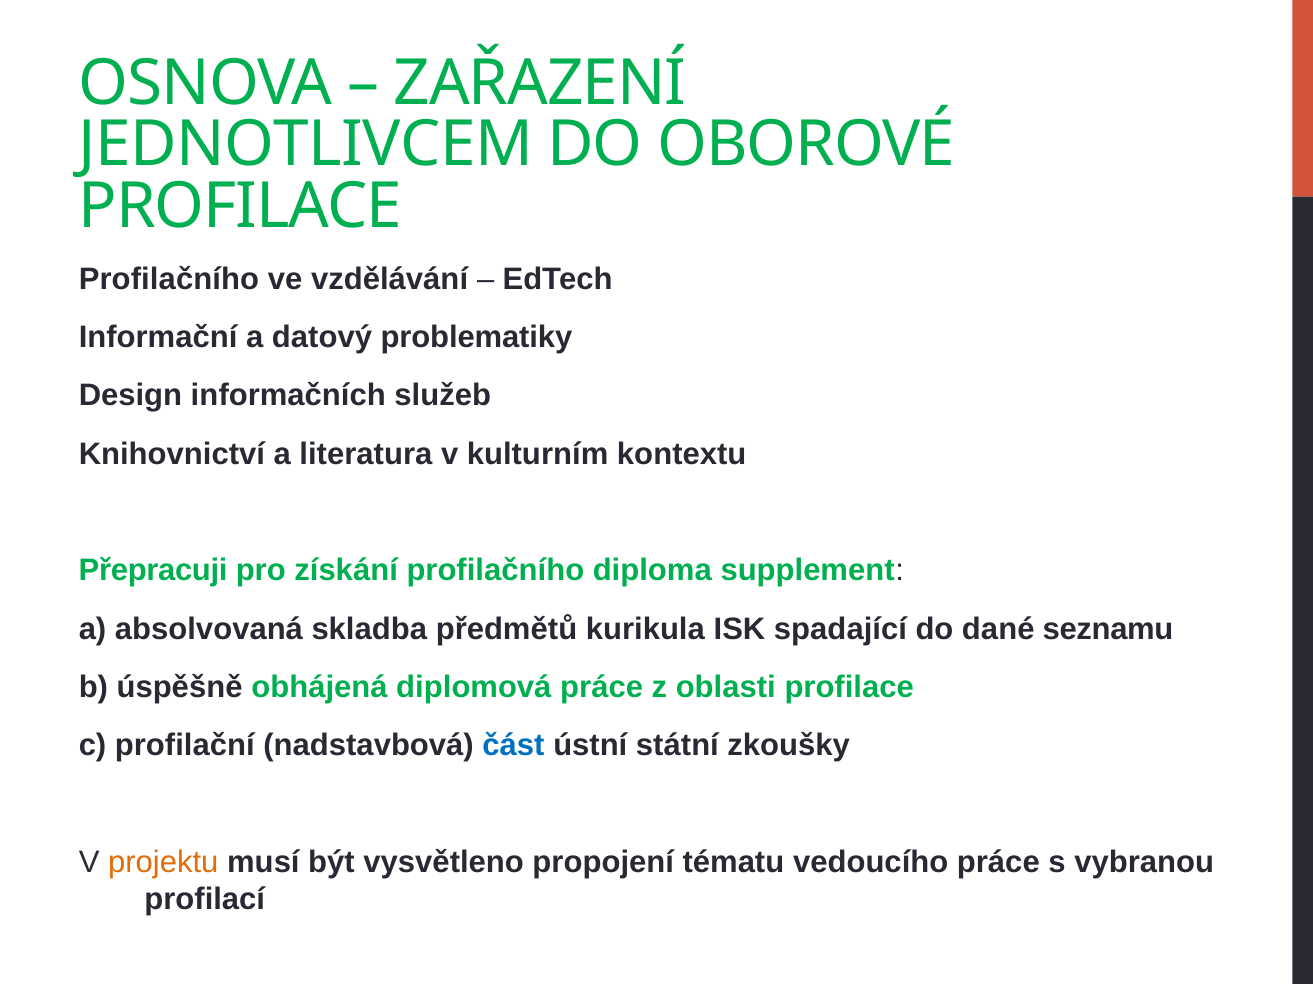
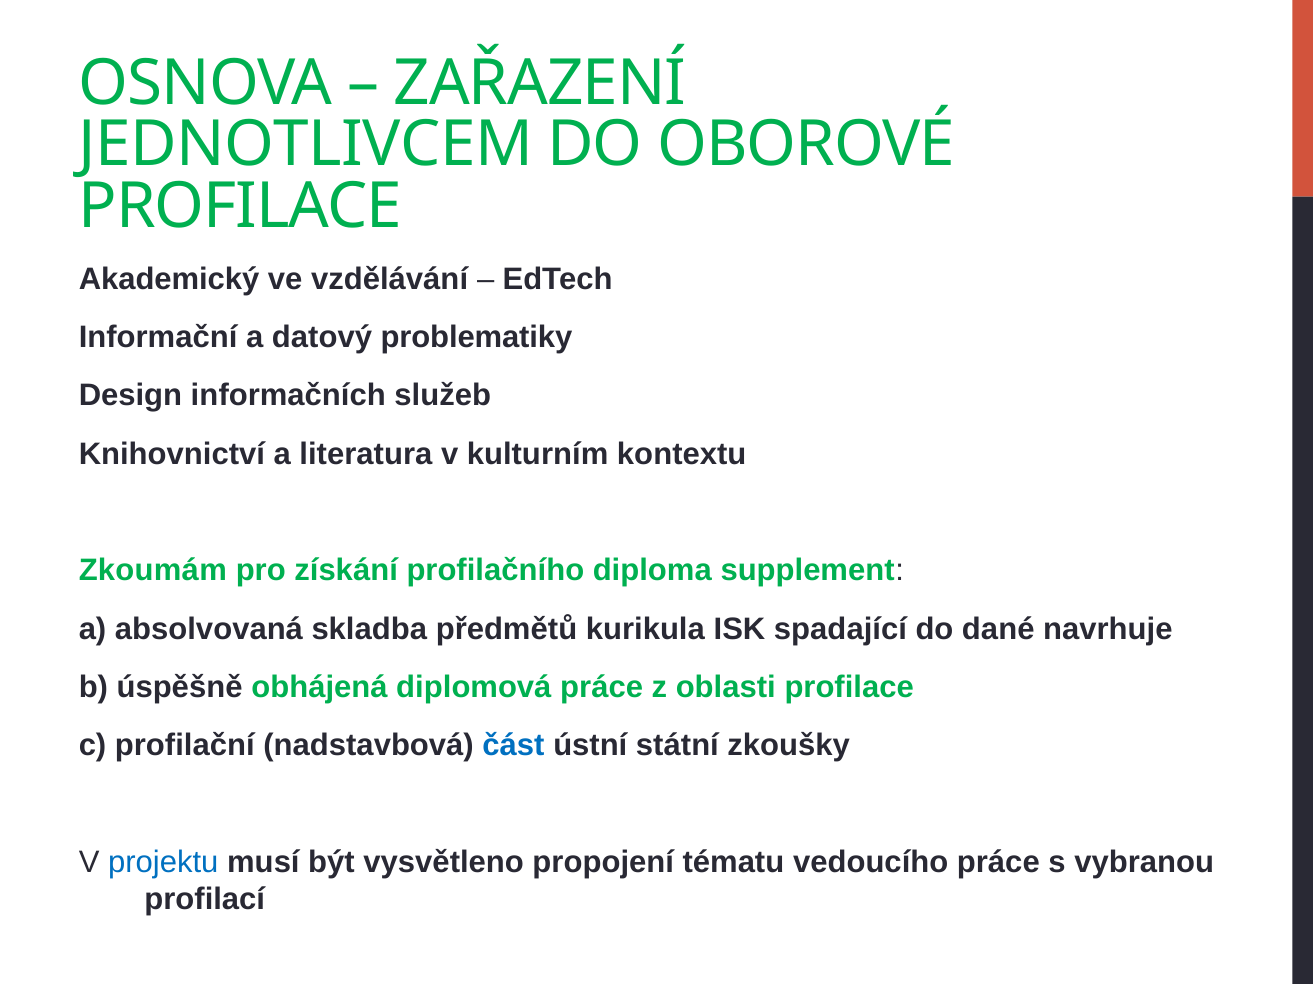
Profilačního at (169, 279): Profilačního -> Akademický
Přepracuji: Přepracuji -> Zkoumám
seznamu: seznamu -> navrhuje
projektu colour: orange -> blue
